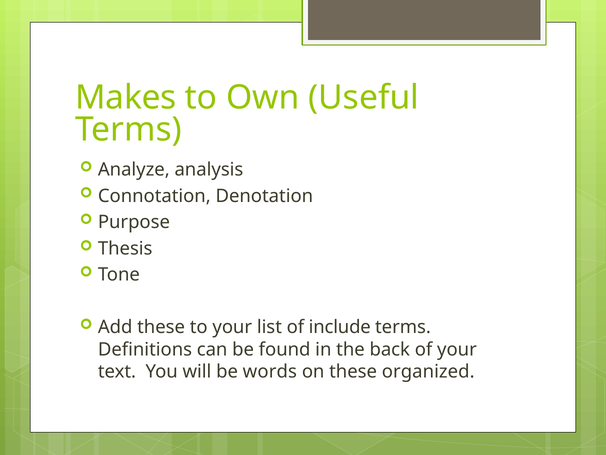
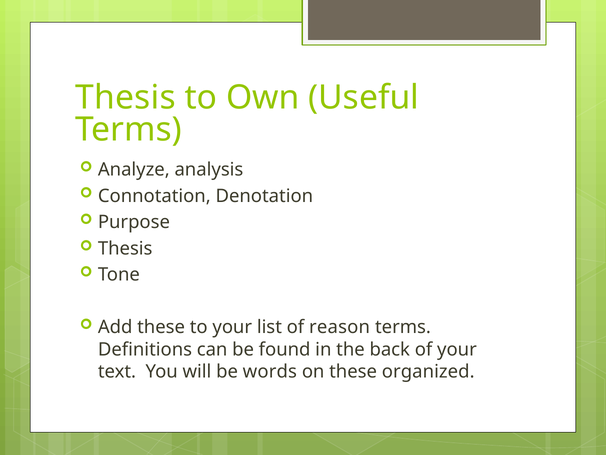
Makes at (126, 97): Makes -> Thesis
include: include -> reason
